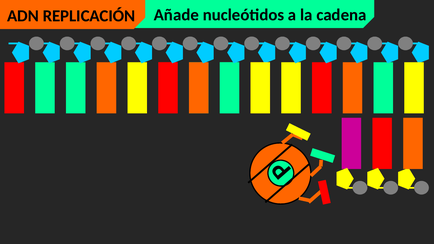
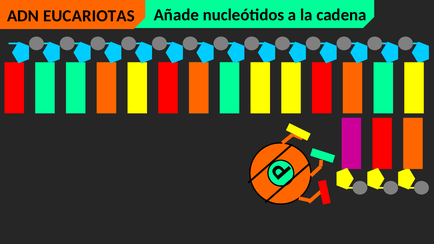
REPLICACIÓN: REPLICACIÓN -> EUCARIOTAS
